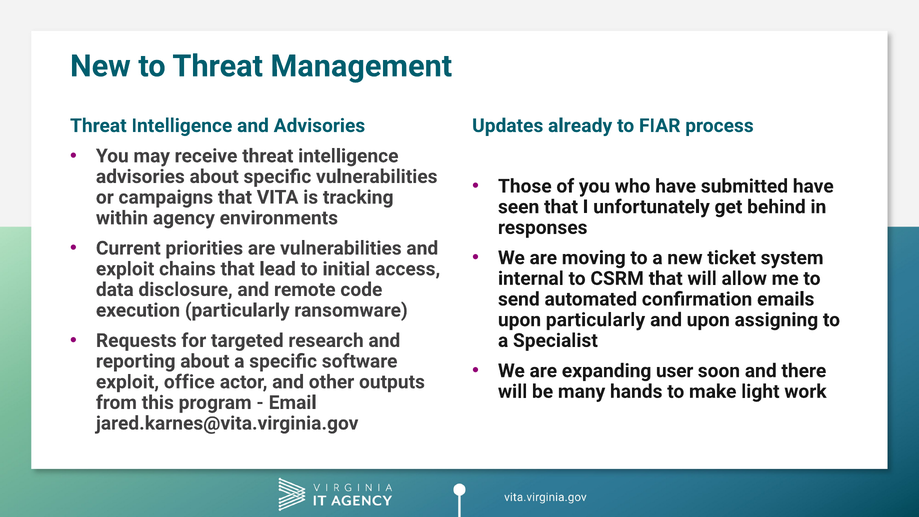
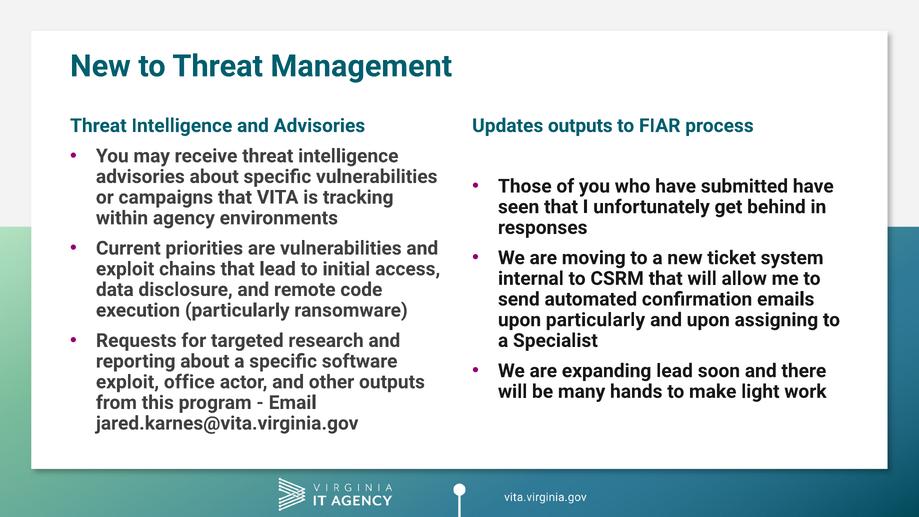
Updates already: already -> outputs
expanding user: user -> lead
